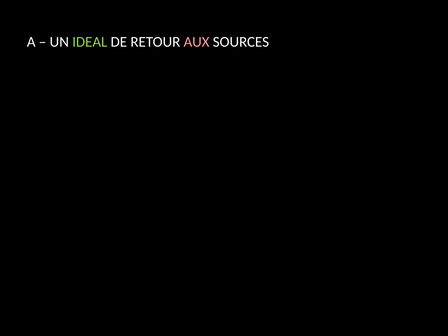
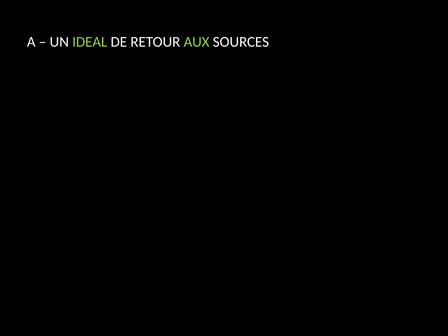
AUX colour: pink -> light green
